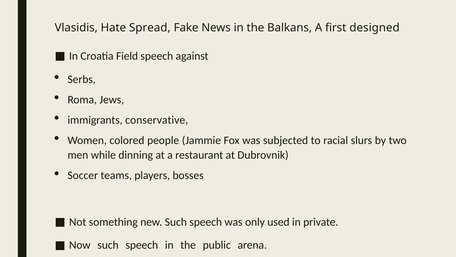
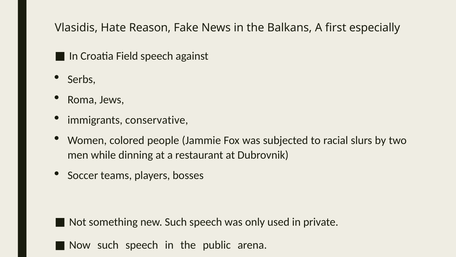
Spread: Spread -> Reason
designed: designed -> especially
